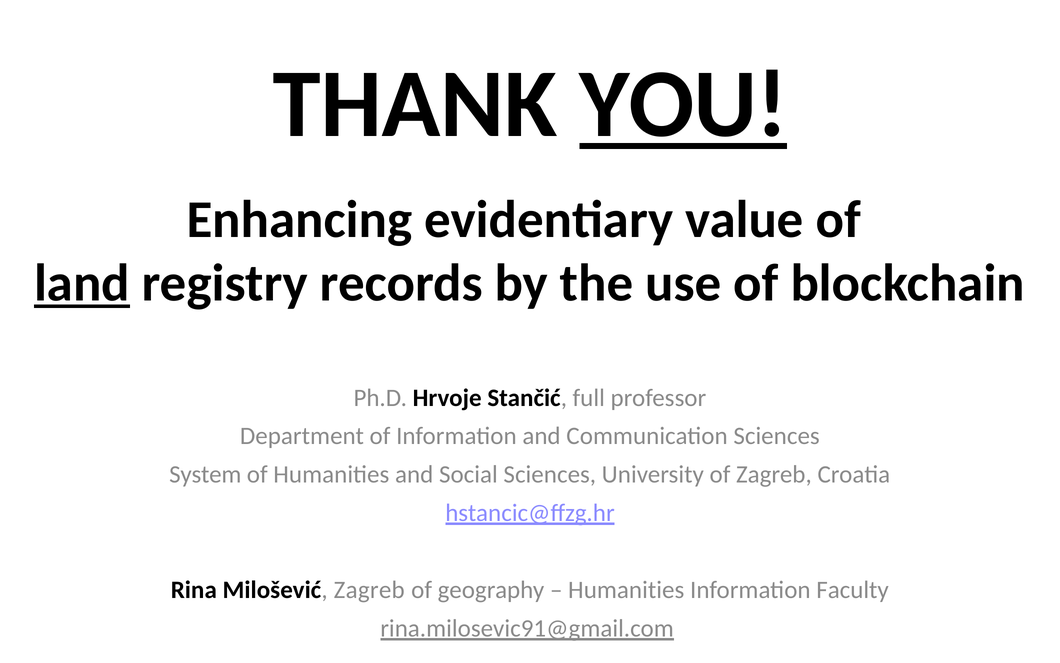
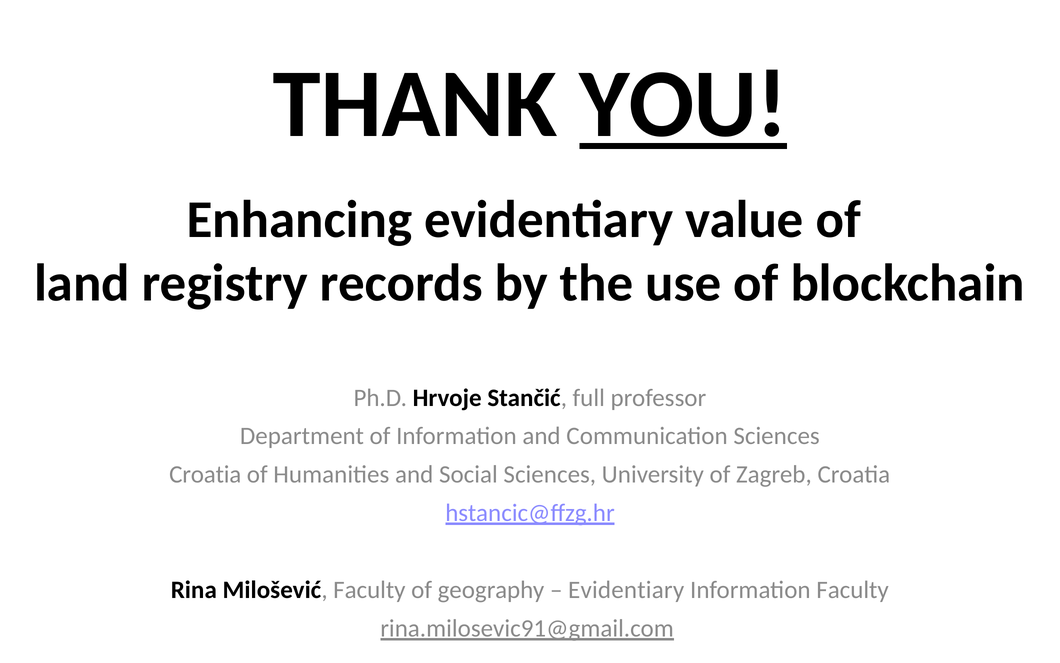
land underline: present -> none
System at (205, 474): System -> Croatia
Milošević Zagreb: Zagreb -> Faculty
Humanities at (626, 590): Humanities -> Evidentiary
